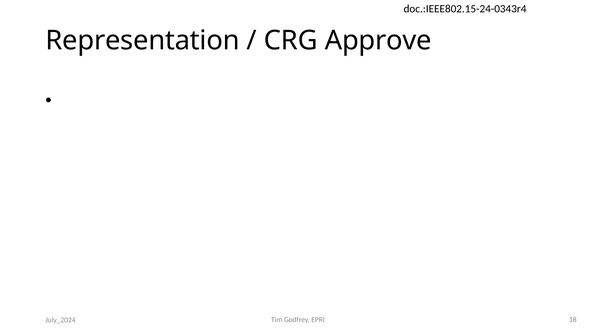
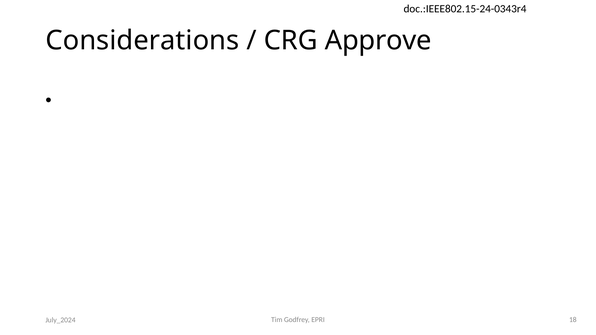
Representation: Representation -> Considerations
